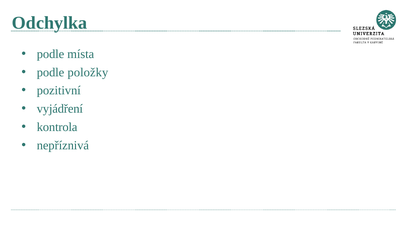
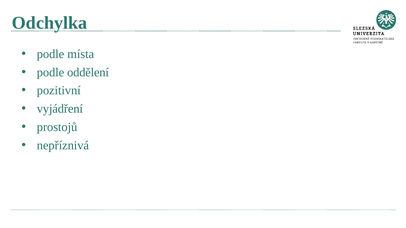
položky: položky -> oddělení
kontrola: kontrola -> prostojů
